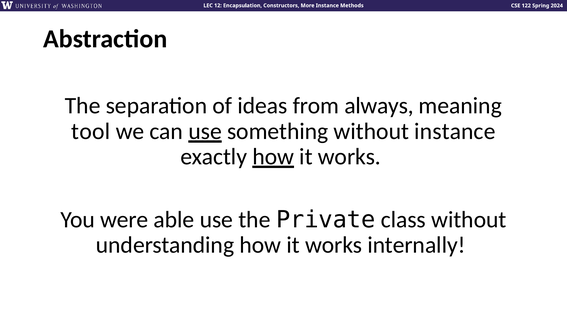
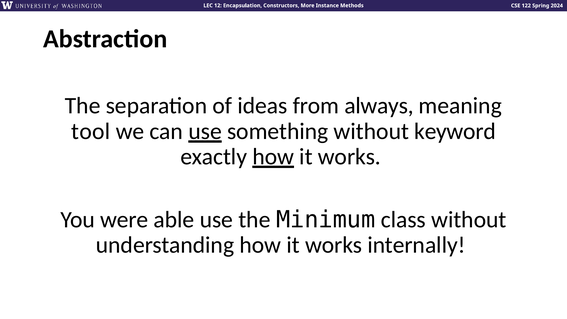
without instance: instance -> keyword
Private: Private -> Minimum
